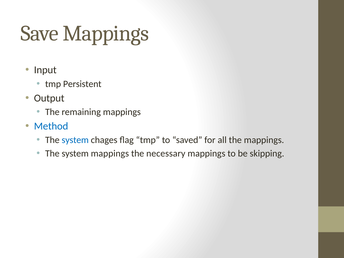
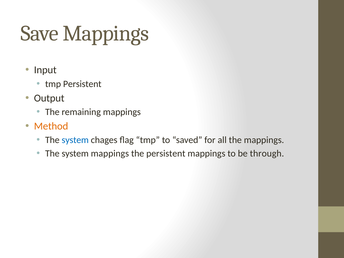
Method colour: blue -> orange
the necessary: necessary -> persistent
skipping: skipping -> through
